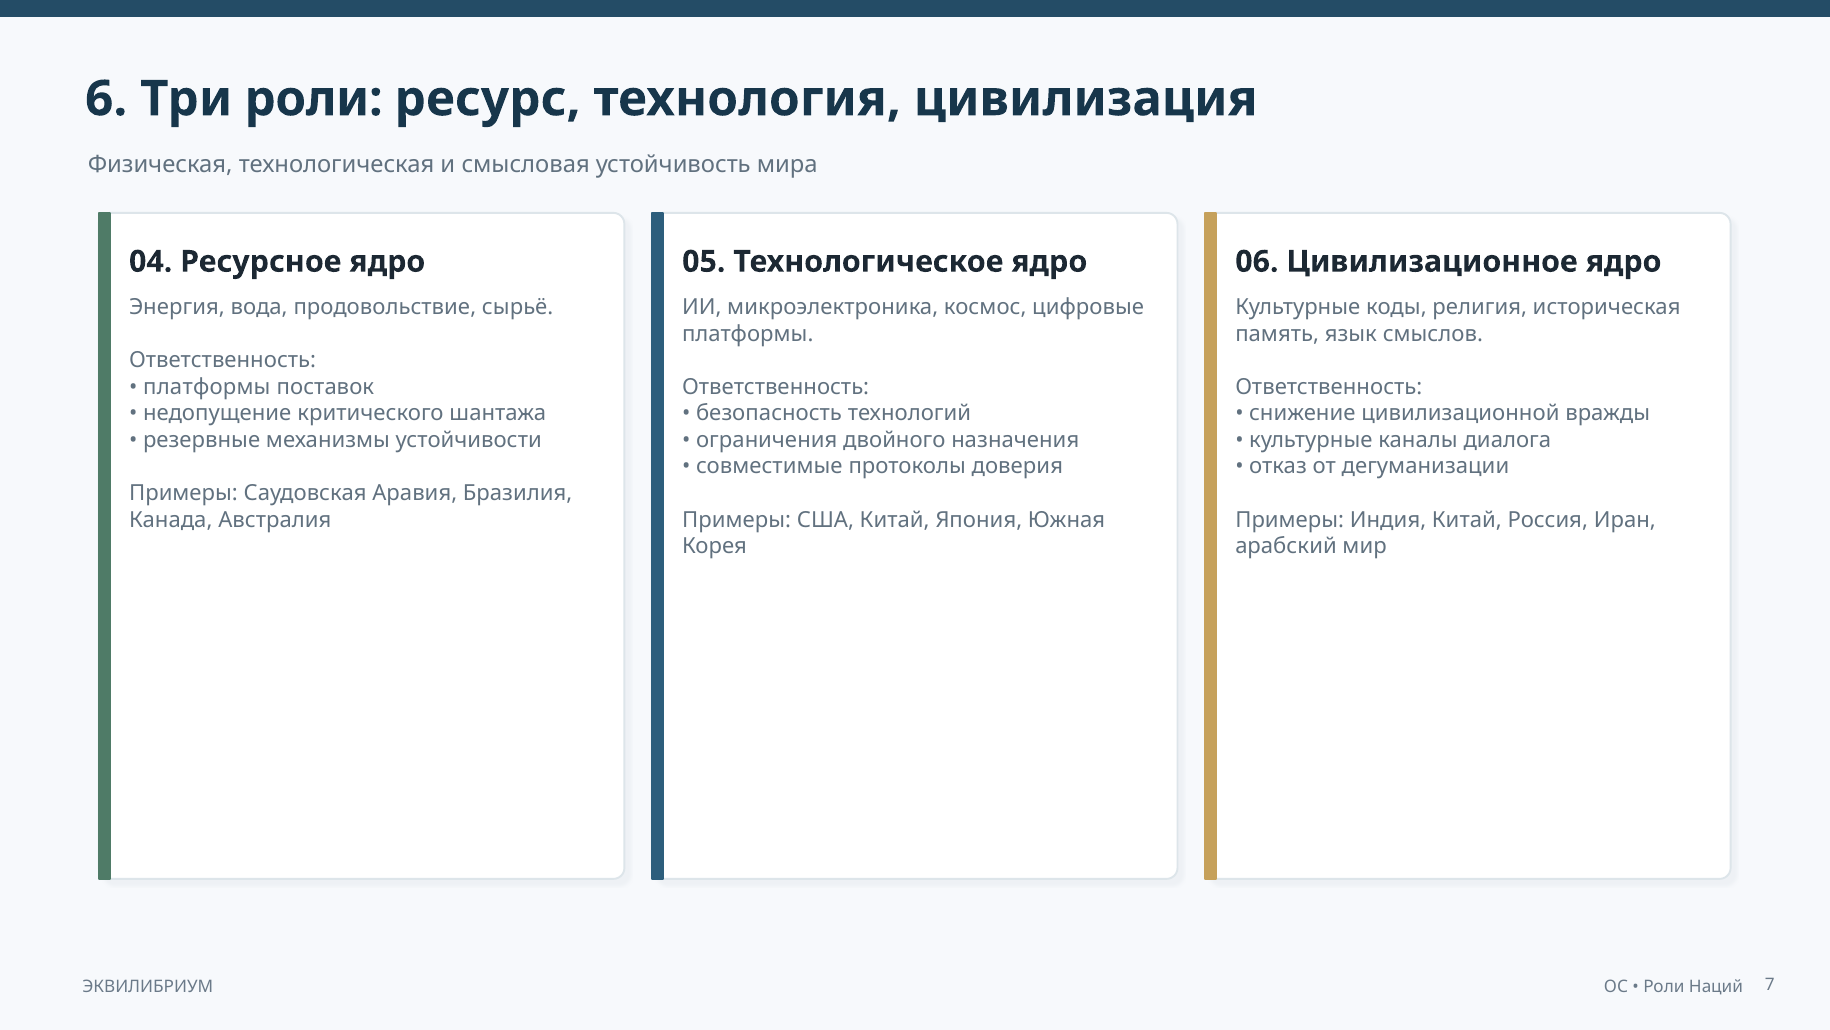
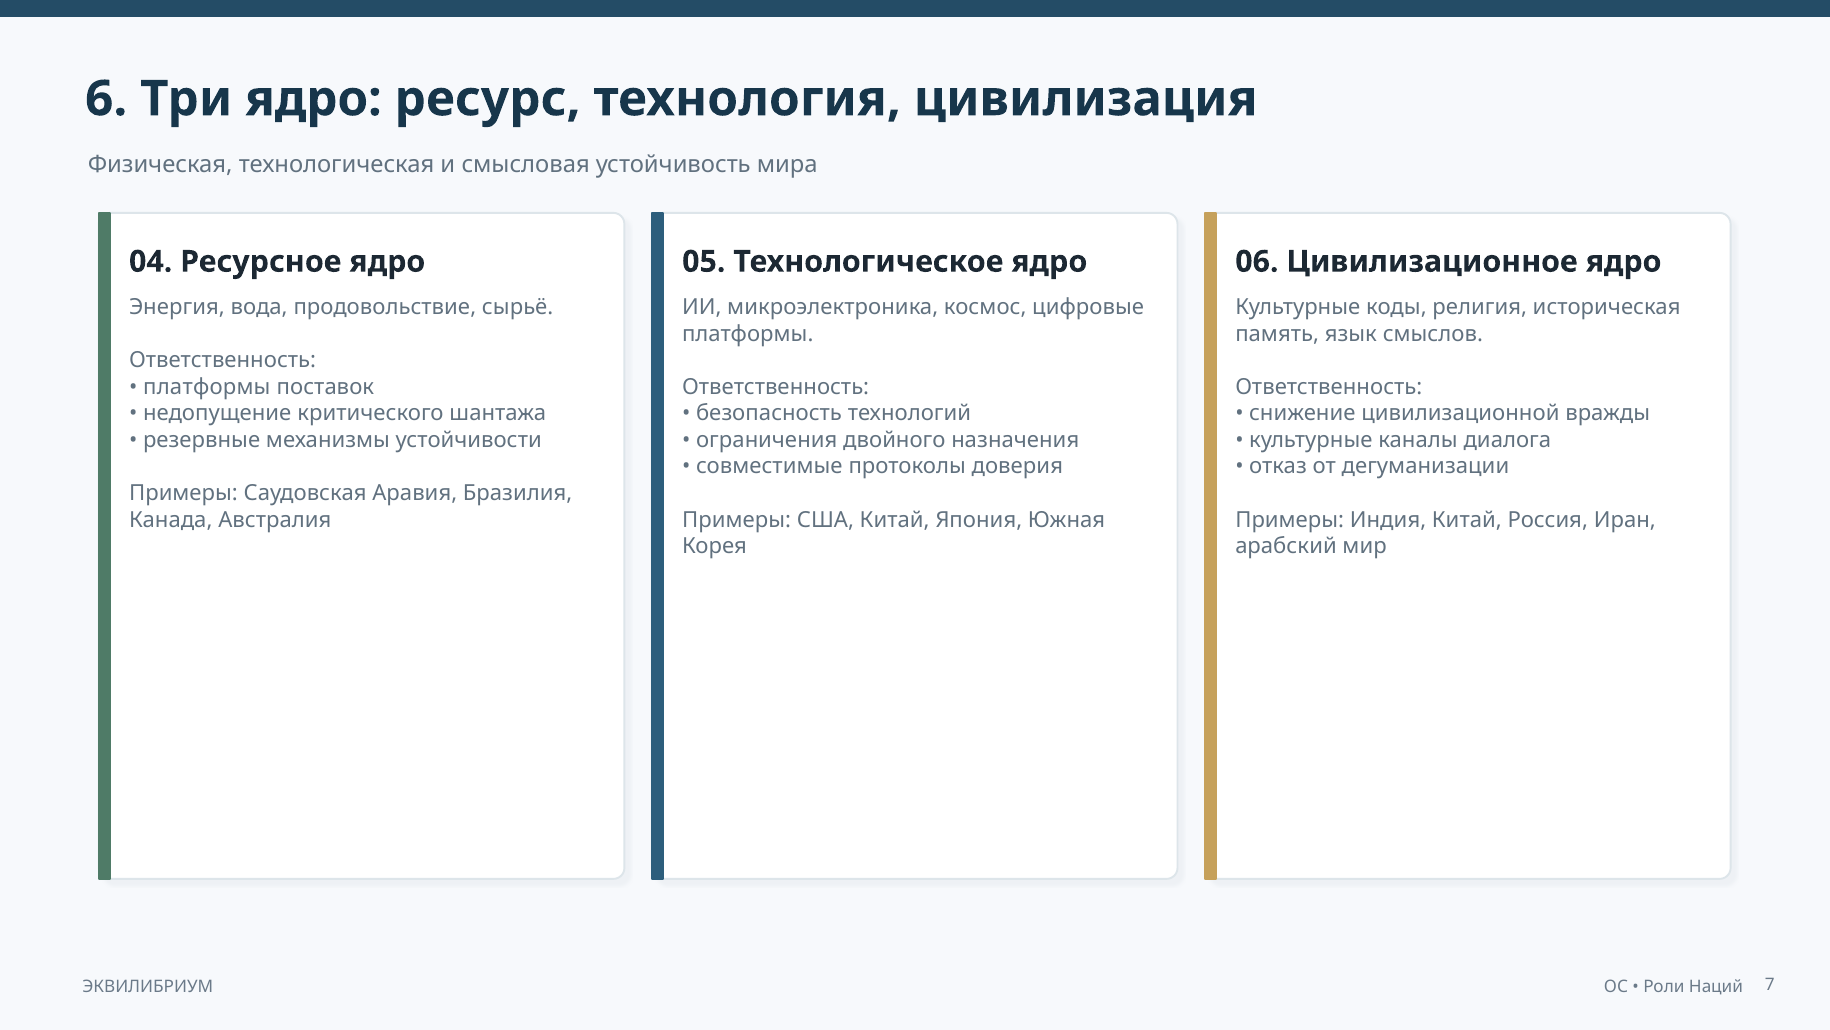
Три роли: роли -> ядро
